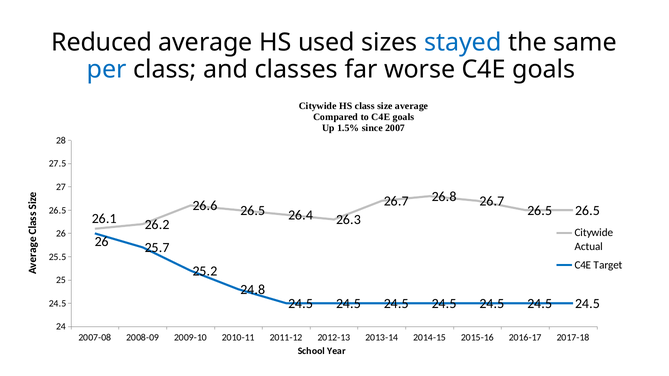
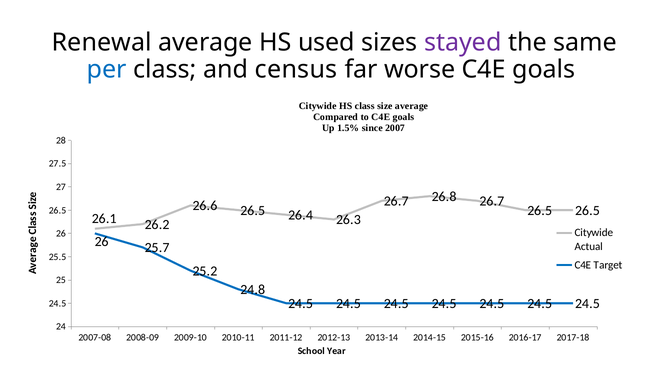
Reduced: Reduced -> Renewal
stayed colour: blue -> purple
classes: classes -> census
